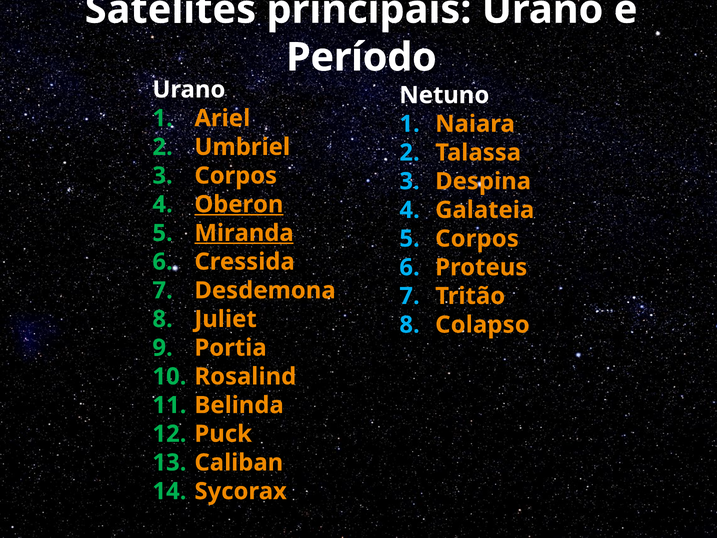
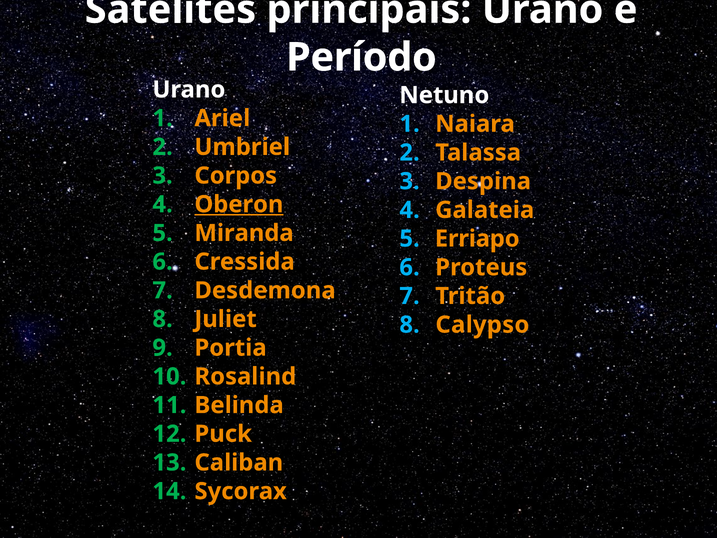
Miranda underline: present -> none
Corpos at (477, 239): Corpos -> Erriapo
Colapso: Colapso -> Calypso
